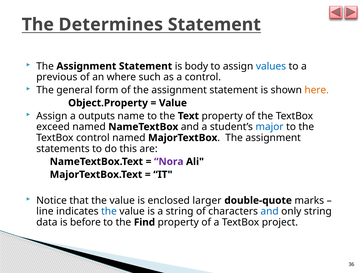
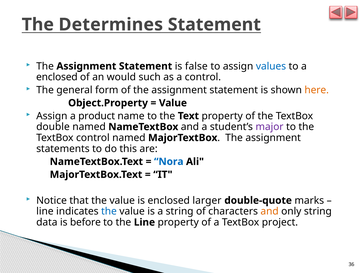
body: body -> false
previous at (57, 77): previous -> enclosed
where: where -> would
outputs: outputs -> product
exceed: exceed -> double
major colour: blue -> purple
Nora colour: purple -> blue
and at (270, 211) colour: blue -> orange
the Find: Find -> Line
